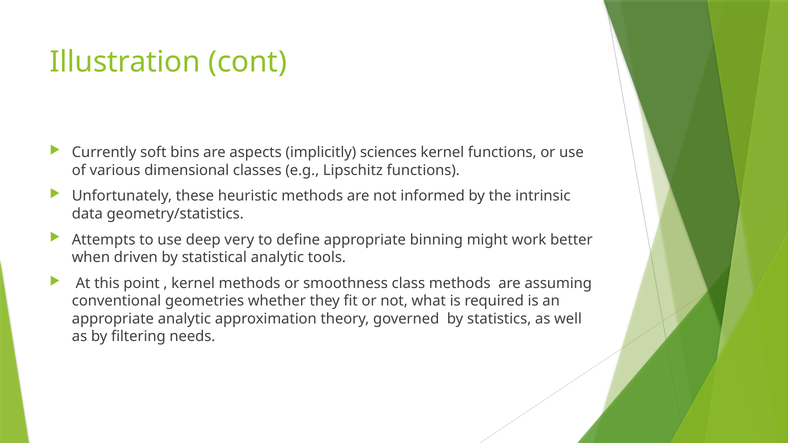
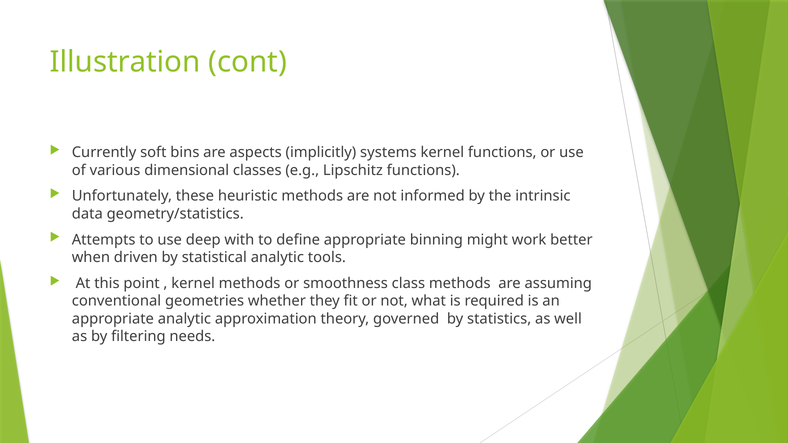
sciences: sciences -> systems
very: very -> with
